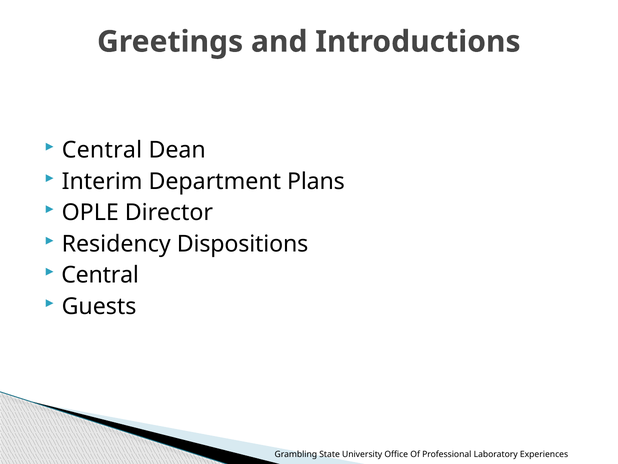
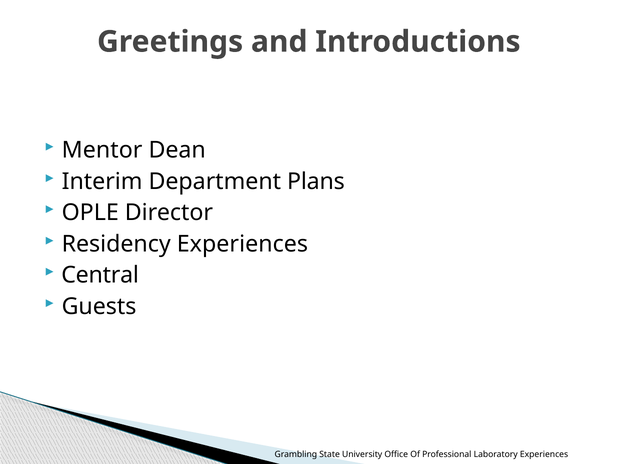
Central at (102, 150): Central -> Mentor
Residency Dispositions: Dispositions -> Experiences
